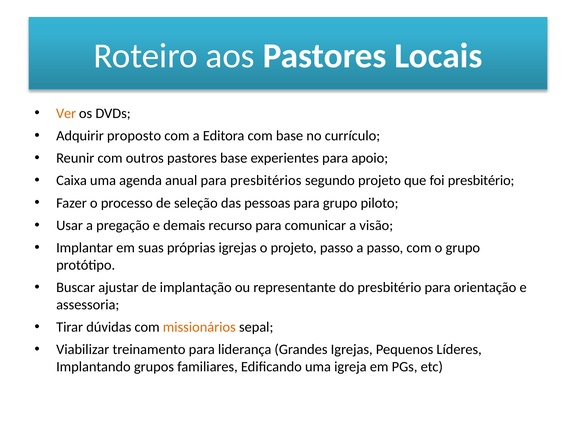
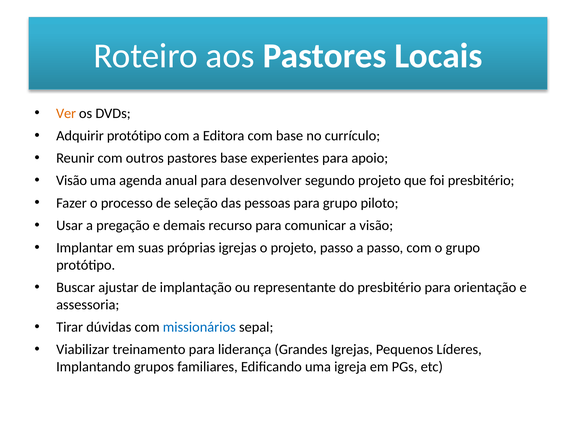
Adquirir proposto: proposto -> protótipo
Caixa at (72, 181): Caixa -> Visão
presbitérios: presbitérios -> desenvolver
missionários colour: orange -> blue
